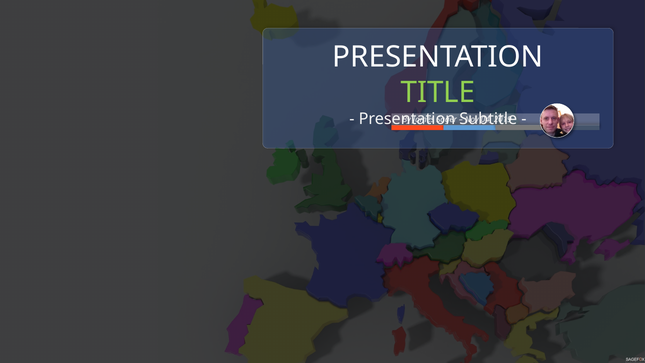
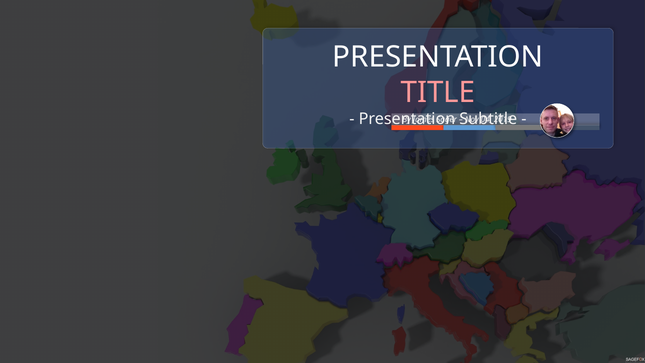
TITLE colour: light green -> pink
